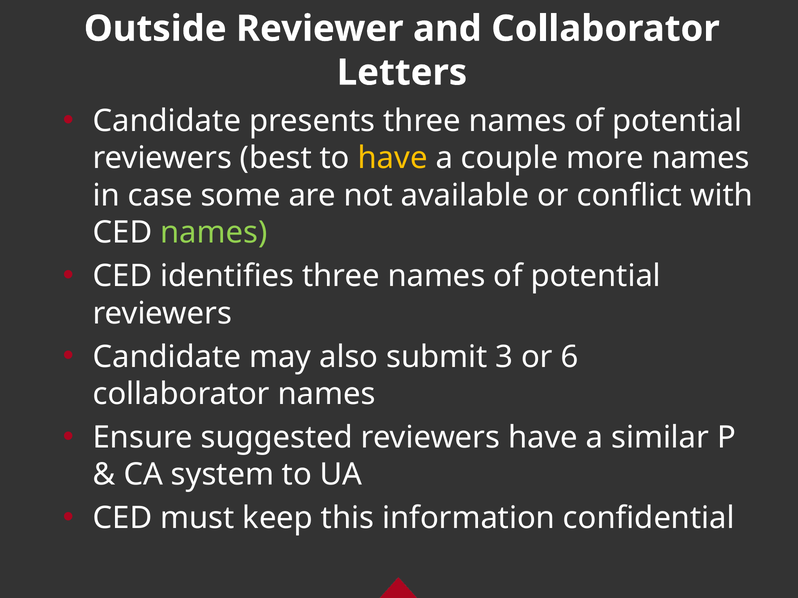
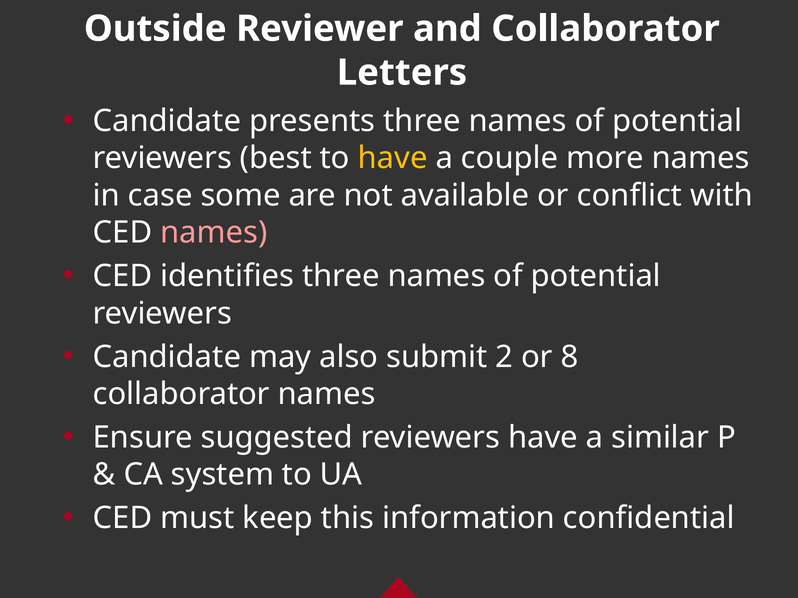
names at (214, 233) colour: light green -> pink
3: 3 -> 2
6: 6 -> 8
